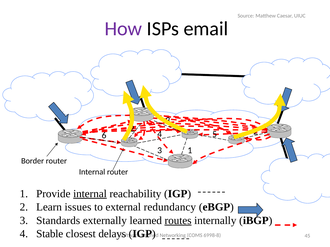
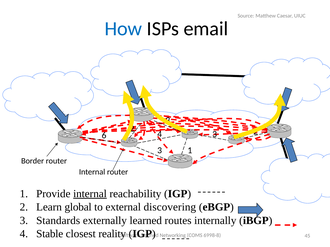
How colour: purple -> blue
5 at (215, 134): 5 -> 3
issues: issues -> global
redundancy: redundancy -> discovering
routes underline: present -> none
delays: delays -> reality
